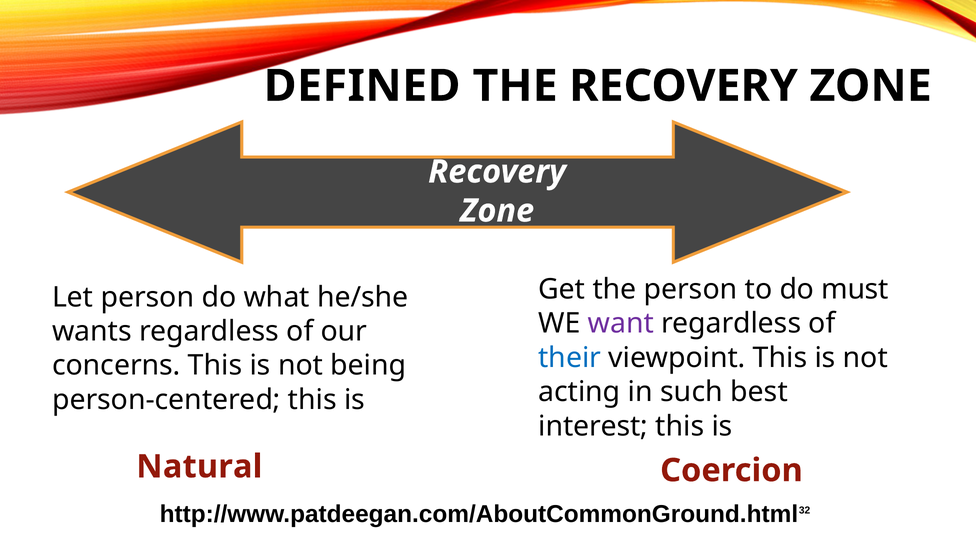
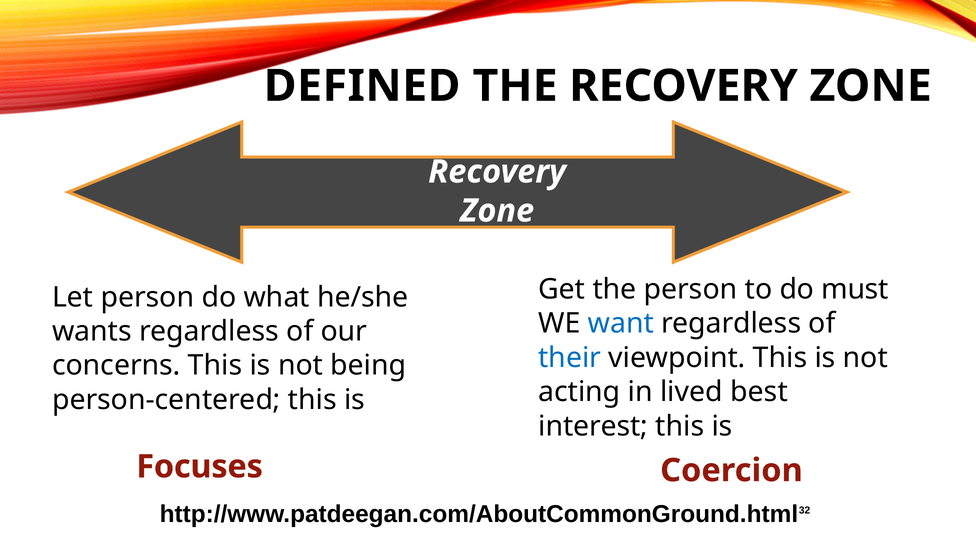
want colour: purple -> blue
such: such -> lived
Natural: Natural -> Focuses
